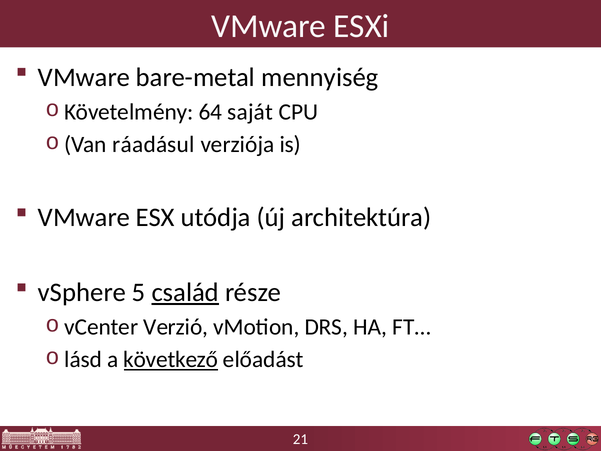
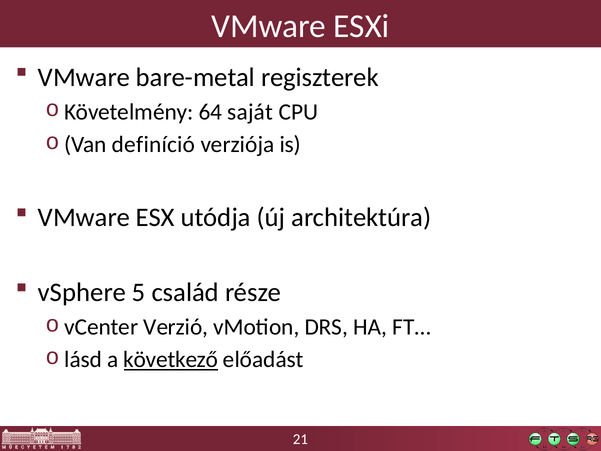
mennyiség: mennyiség -> regiszterek
ráadásul: ráadásul -> definíció
család underline: present -> none
